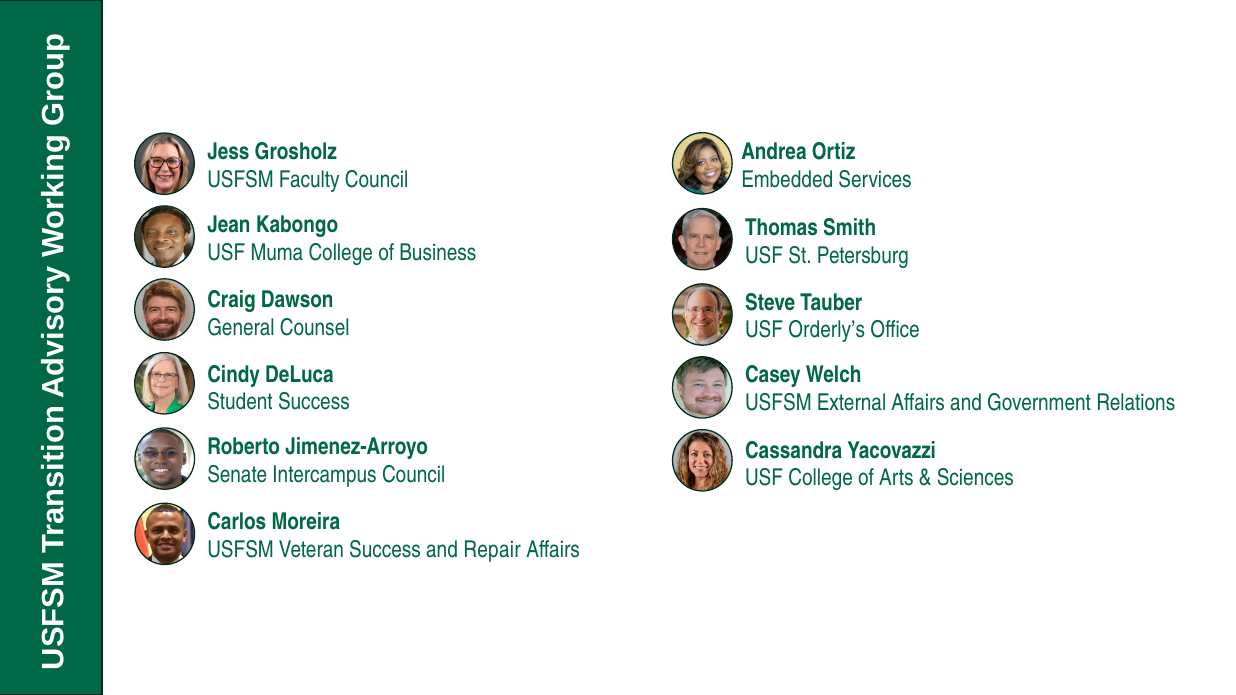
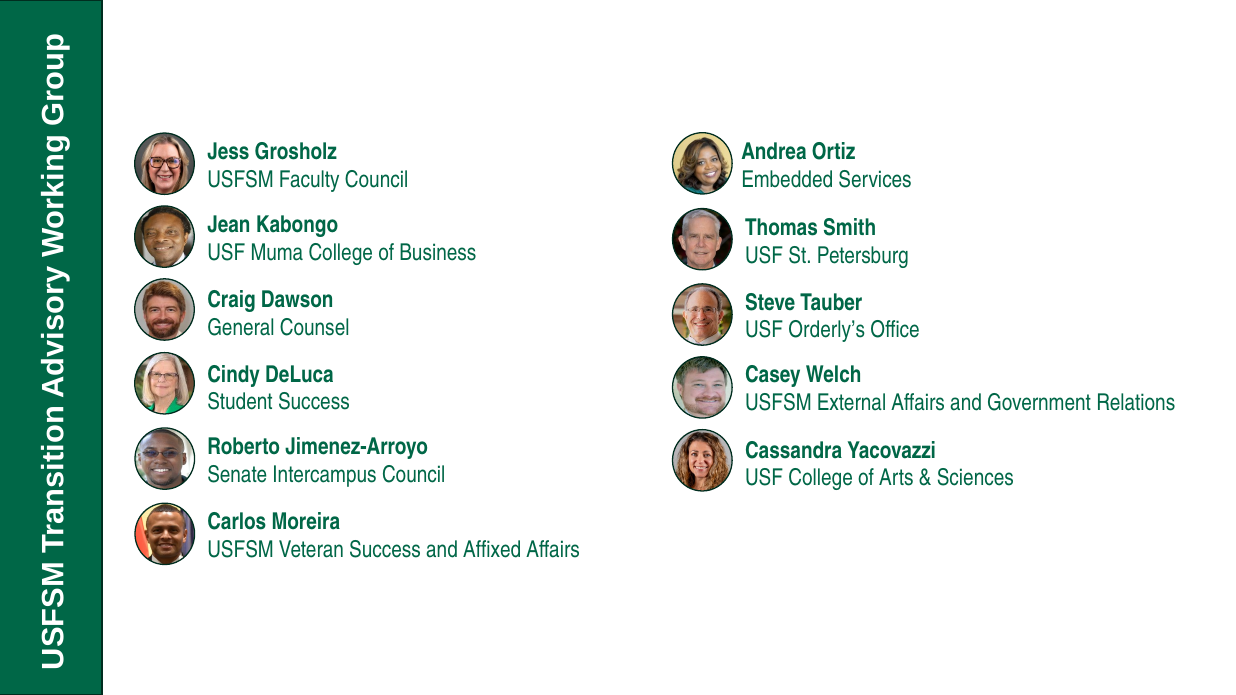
Repair: Repair -> Affixed
